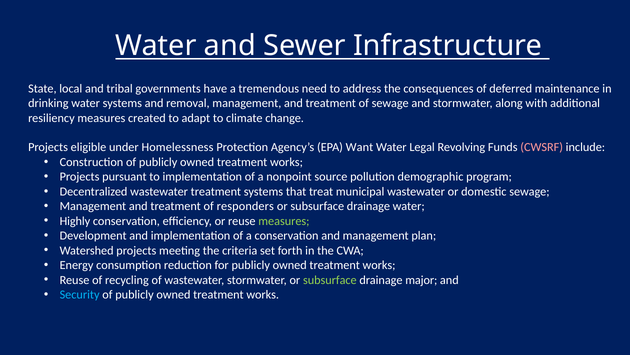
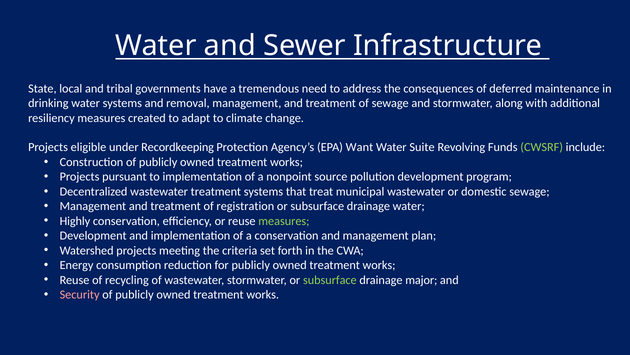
Homelessness: Homelessness -> Recordkeeping
Legal: Legal -> Suite
CWSRF colour: pink -> light green
pollution demographic: demographic -> development
responders: responders -> registration
Security colour: light blue -> pink
